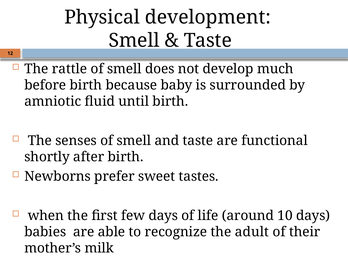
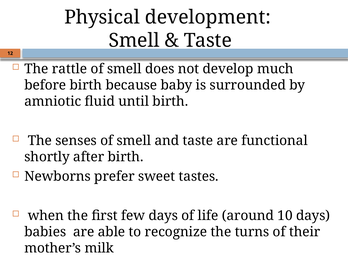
adult: adult -> turns
